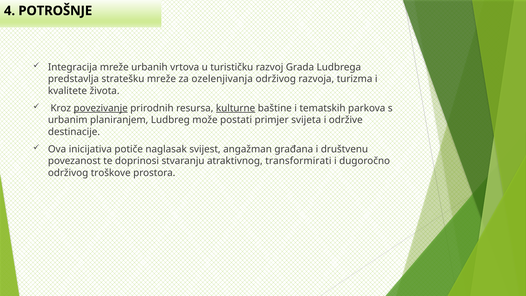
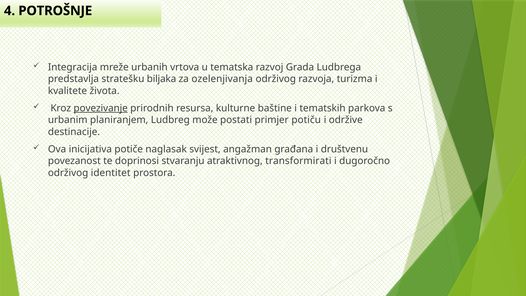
turističku: turističku -> tematska
stratešku mreže: mreže -> biljaka
kulturne underline: present -> none
svijeta: svijeta -> potiču
troškove: troškove -> identitet
